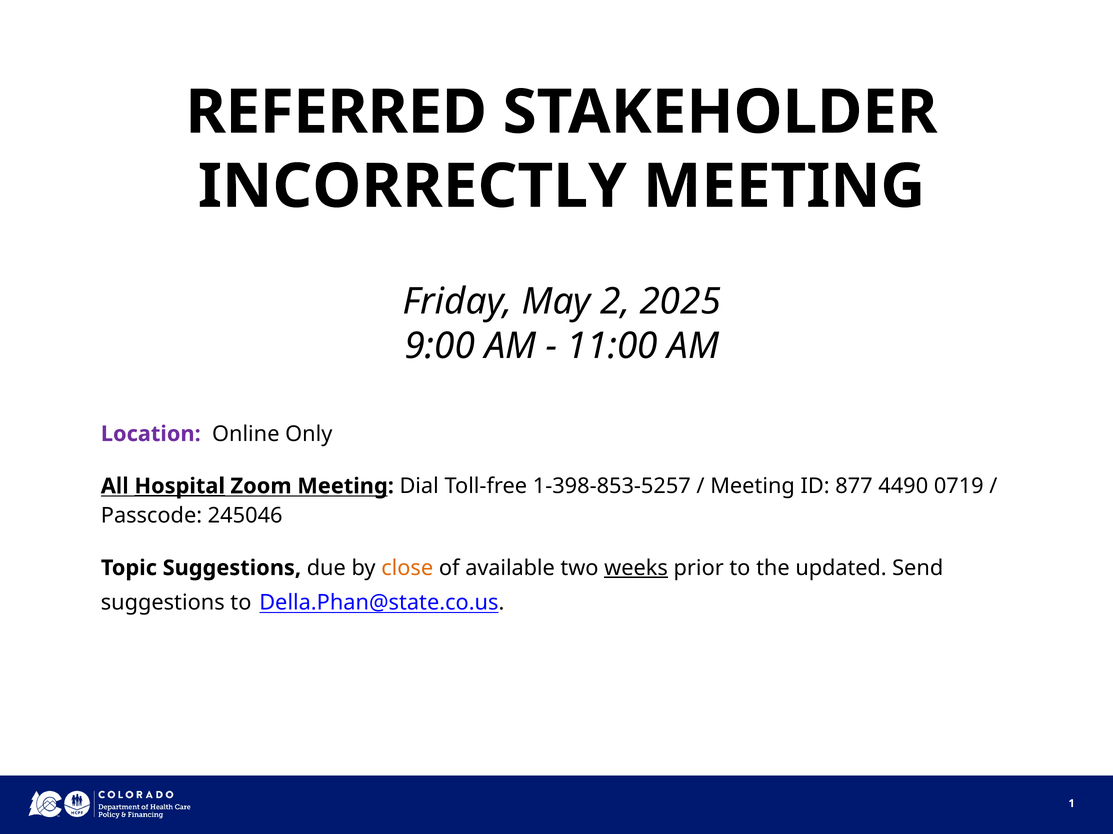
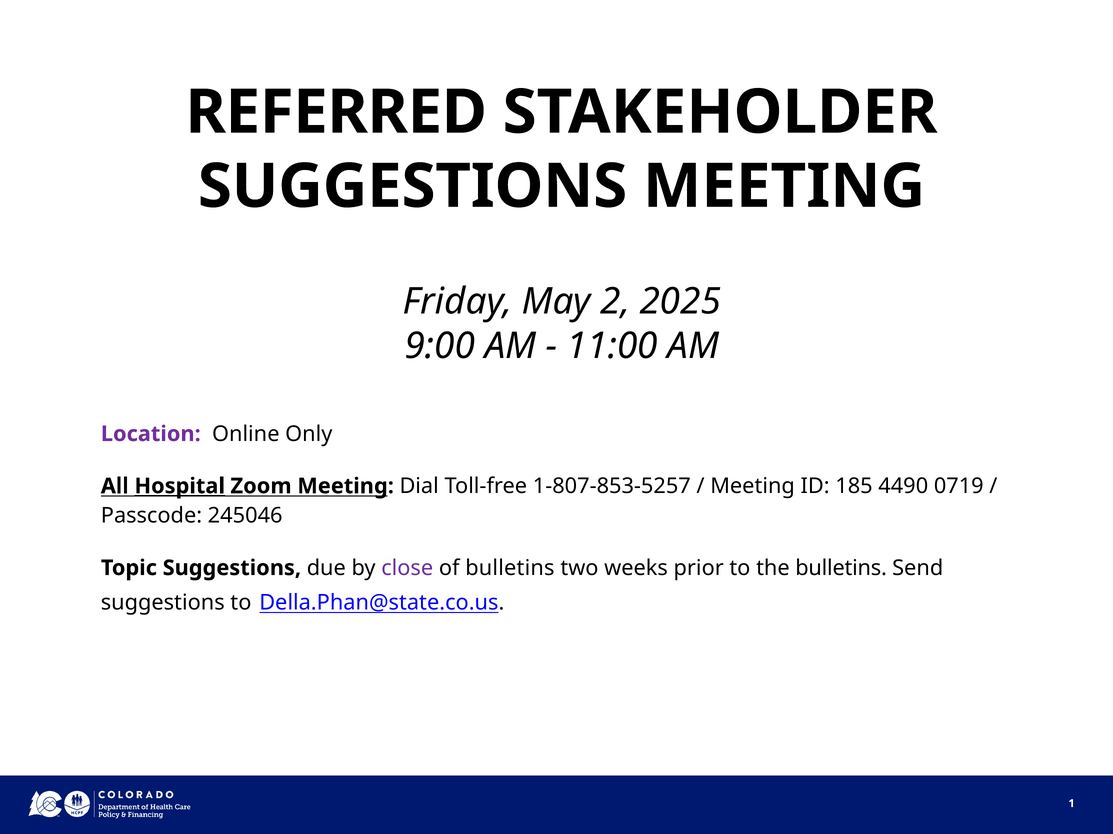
INCORRECTLY at (412, 187): INCORRECTLY -> SUGGESTIONS
1-398-853-5257: 1-398-853-5257 -> 1-807-853-5257
877: 877 -> 185
close colour: orange -> purple
of available: available -> bulletins
weeks underline: present -> none
the updated: updated -> bulletins
